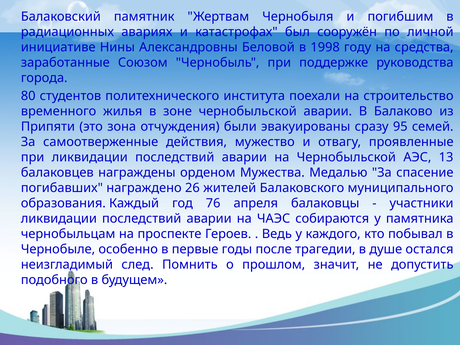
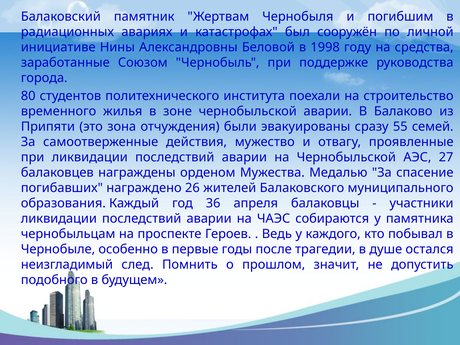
95: 95 -> 55
13: 13 -> 27
76: 76 -> 36
